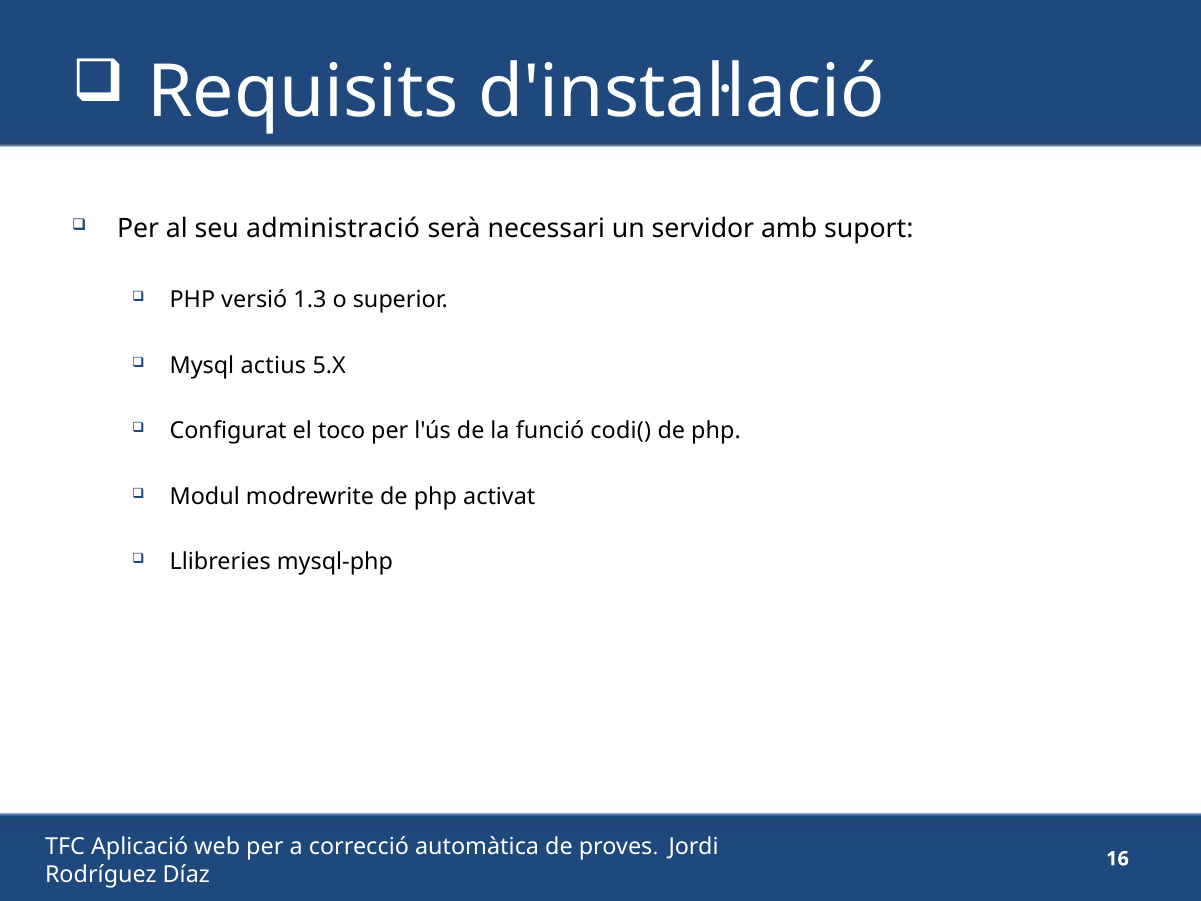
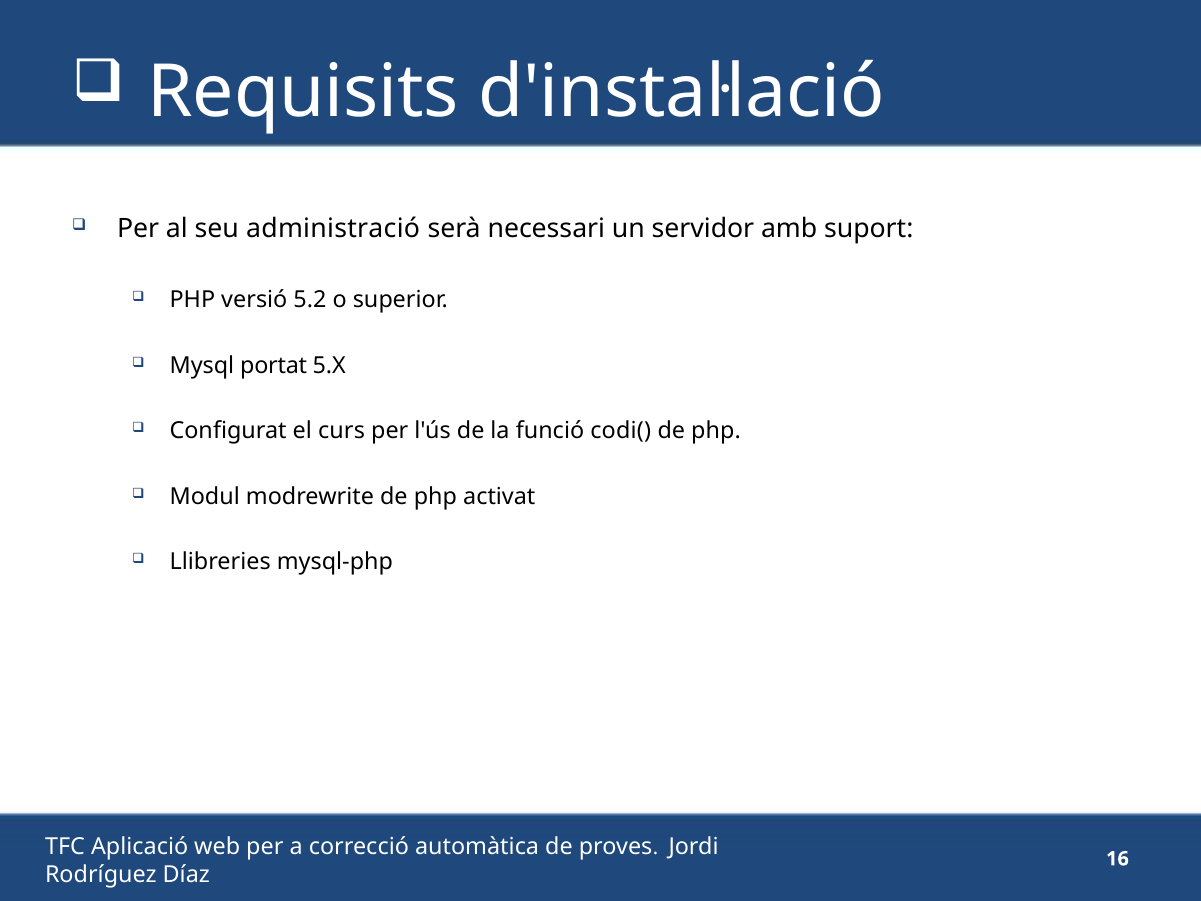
1.3: 1.3 -> 5.2
actius: actius -> portat
toco: toco -> curs
